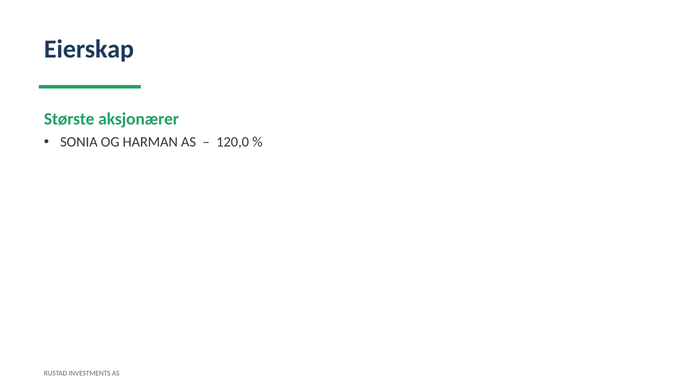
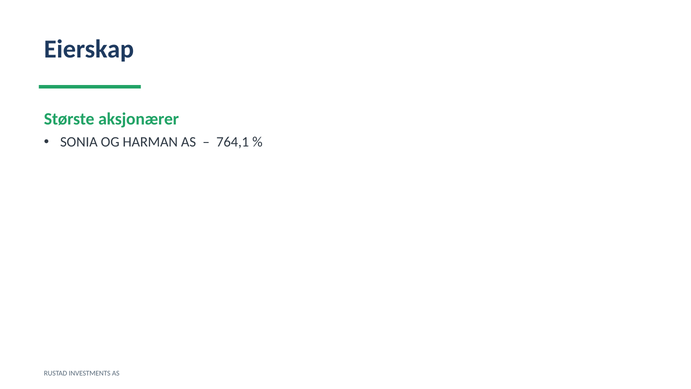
120,0: 120,0 -> 764,1
